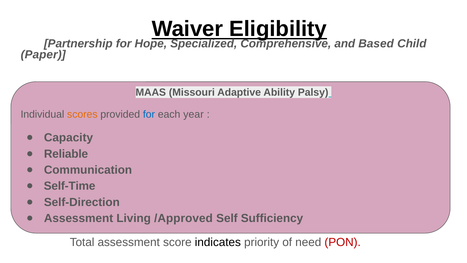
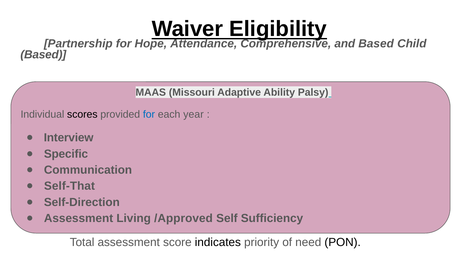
Specialized: Specialized -> Attendance
Paper at (43, 55): Paper -> Based
scores colour: orange -> black
Capacity: Capacity -> Interview
Reliable: Reliable -> Specific
Self-Time: Self-Time -> Self-That
PON colour: red -> black
